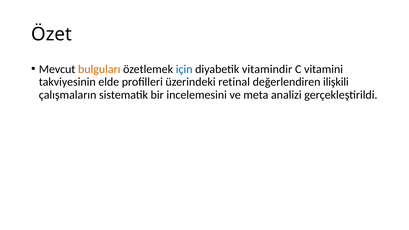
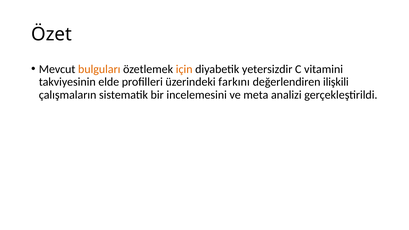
için colour: blue -> orange
vitamindir: vitamindir -> yetersizdir
retinal: retinal -> farkını
